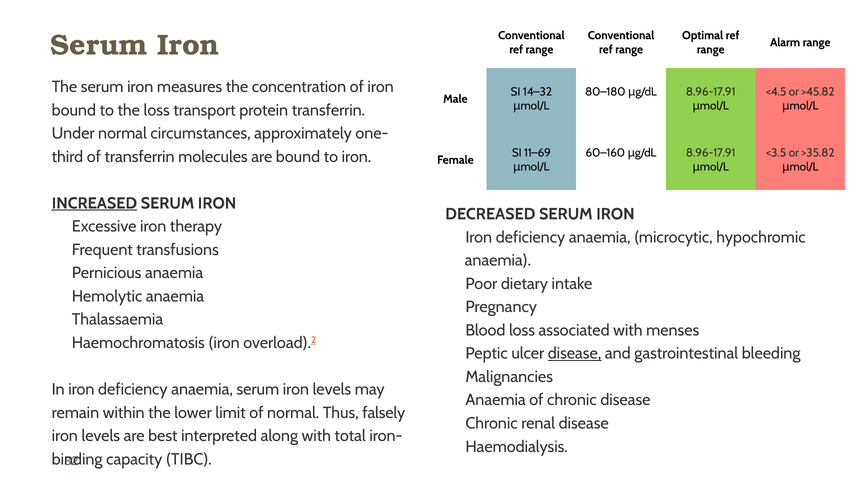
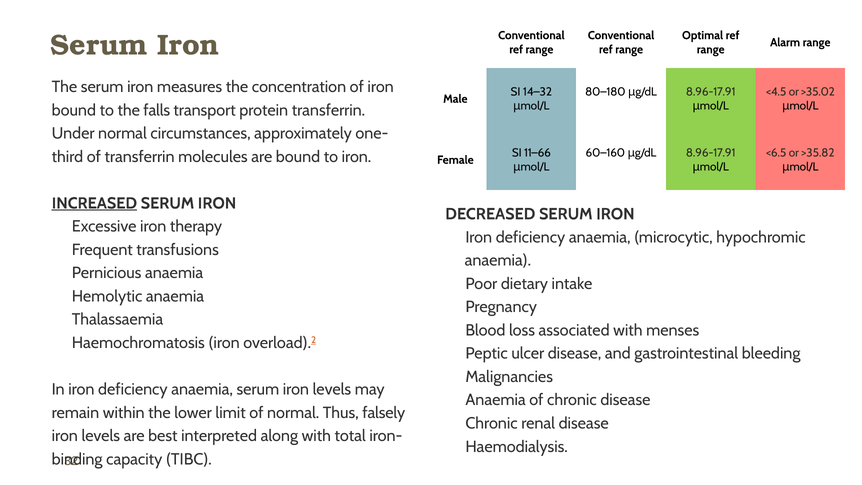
>45.82: >45.82 -> >35.02
the loss: loss -> falls
11–69: 11–69 -> 11–66
<3.5: <3.5 -> <6.5
disease at (575, 353) underline: present -> none
